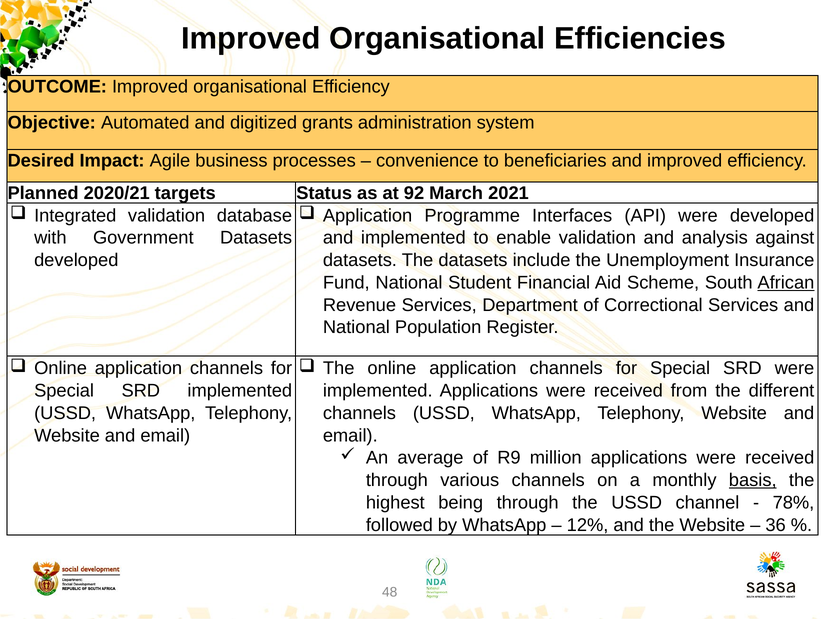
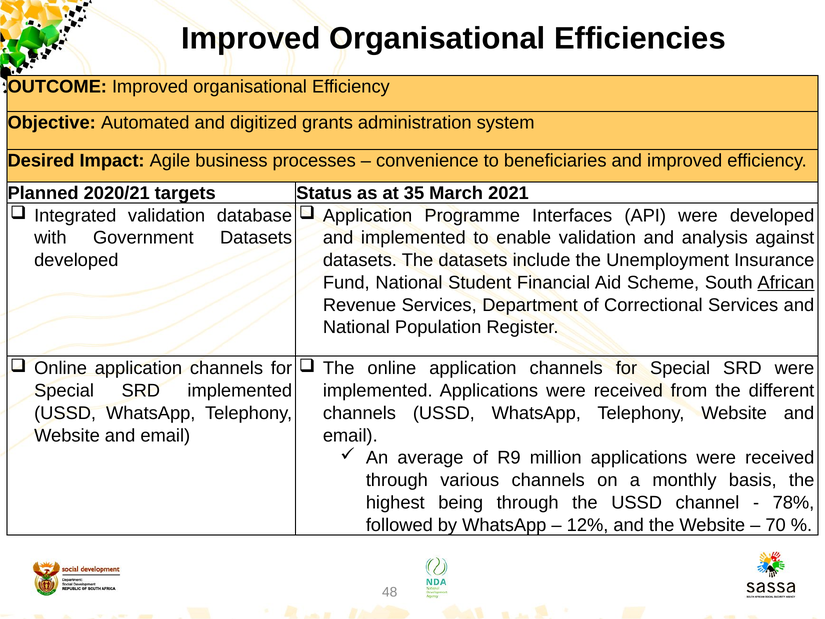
92: 92 -> 35
basis underline: present -> none
36: 36 -> 70
